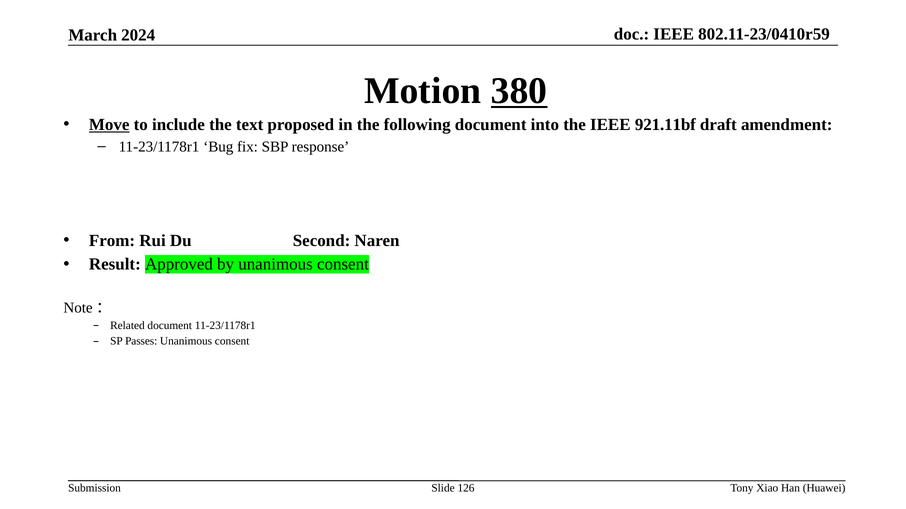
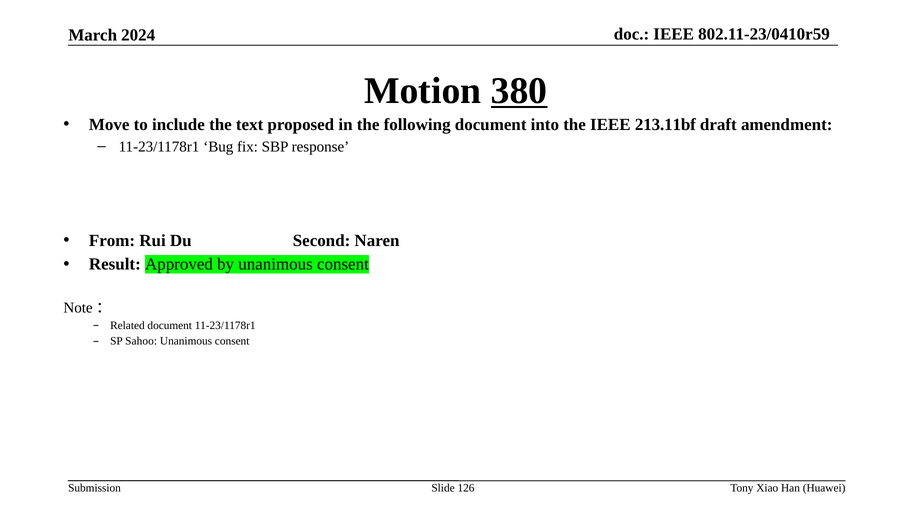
Move underline: present -> none
921.11bf: 921.11bf -> 213.11bf
Passes: Passes -> Sahoo
